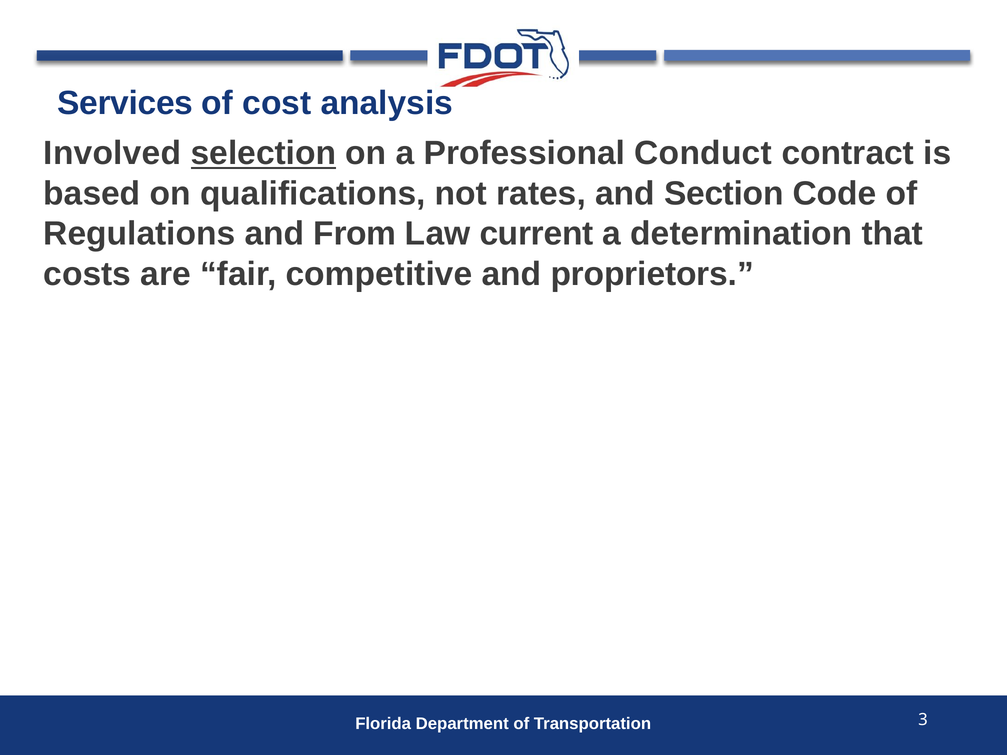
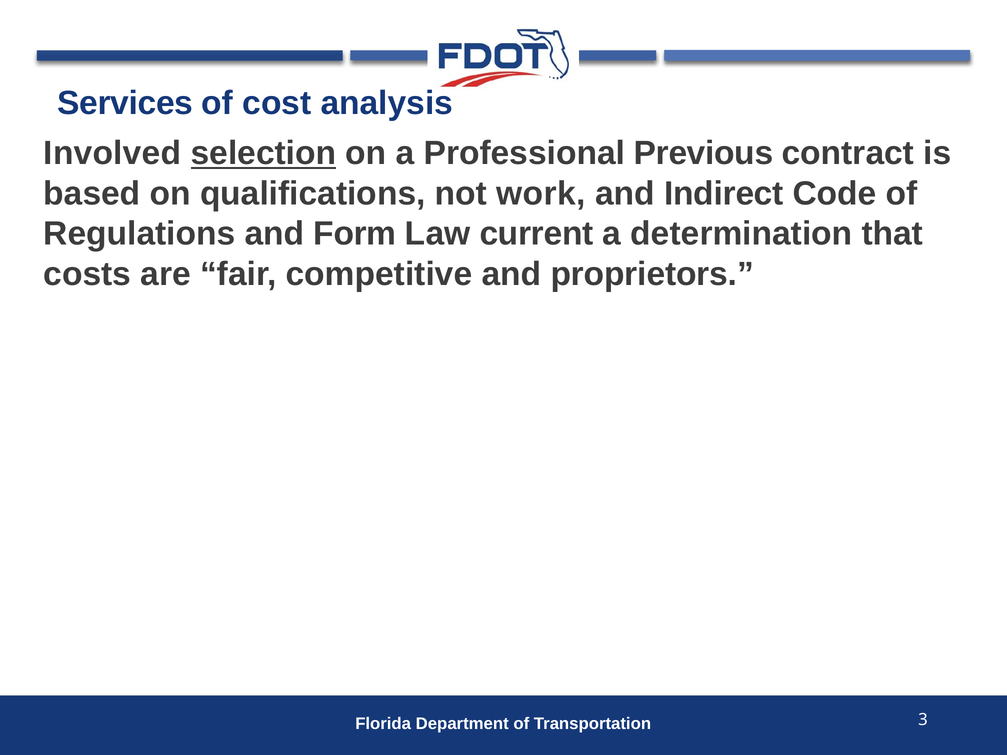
Conduct: Conduct -> Previous
rates: rates -> work
Section: Section -> Indirect
From: From -> Form
